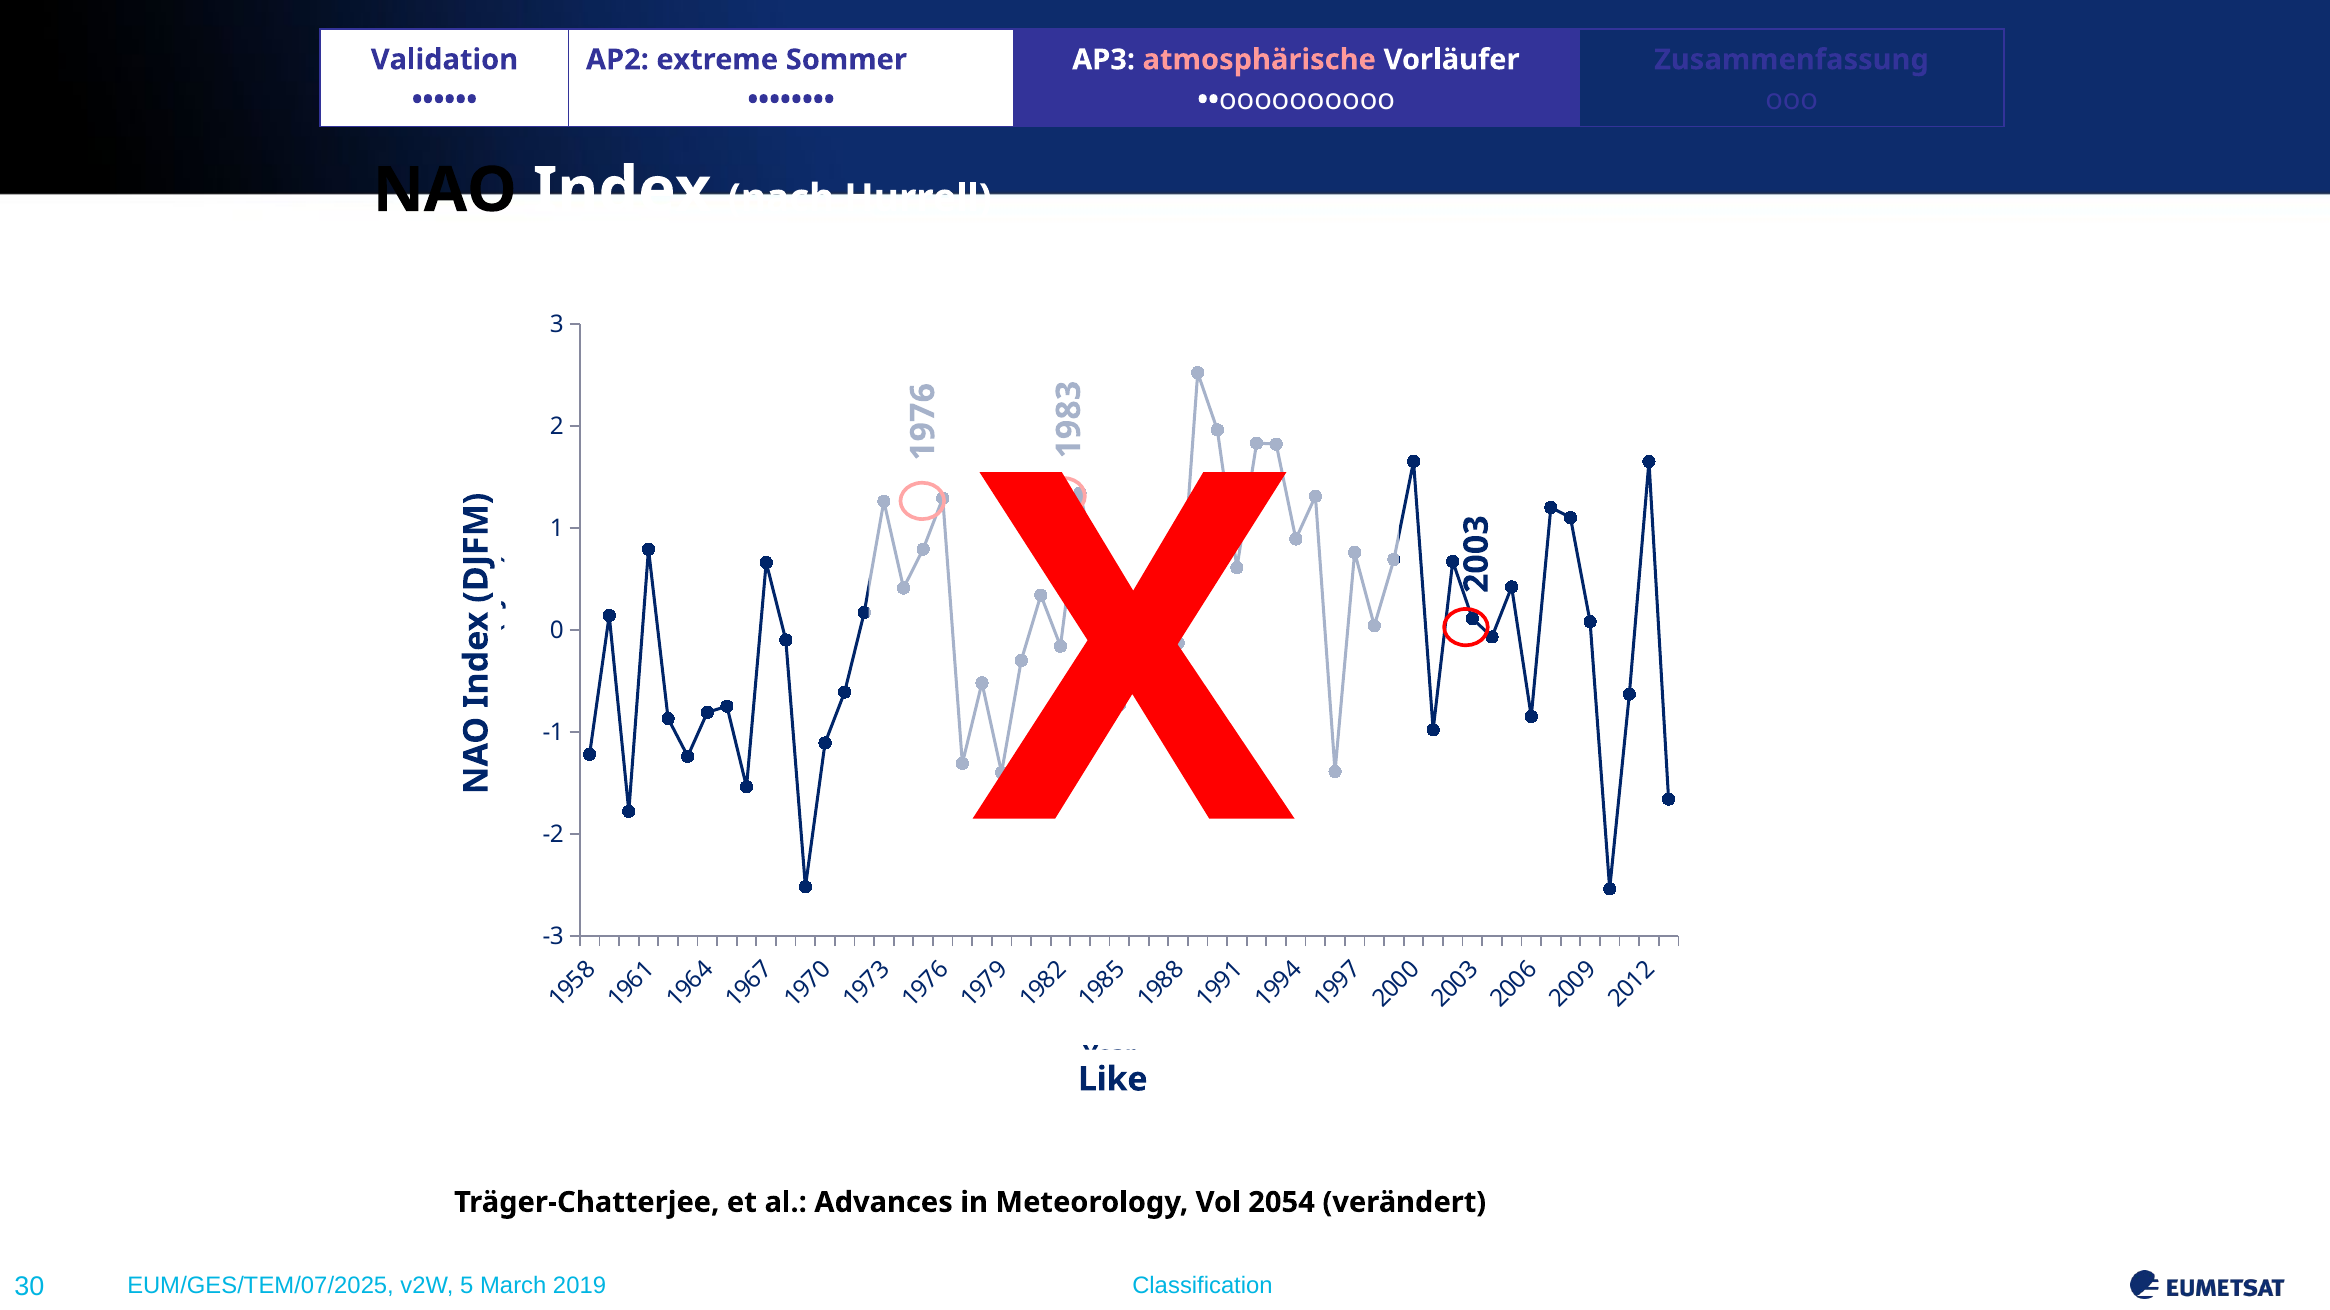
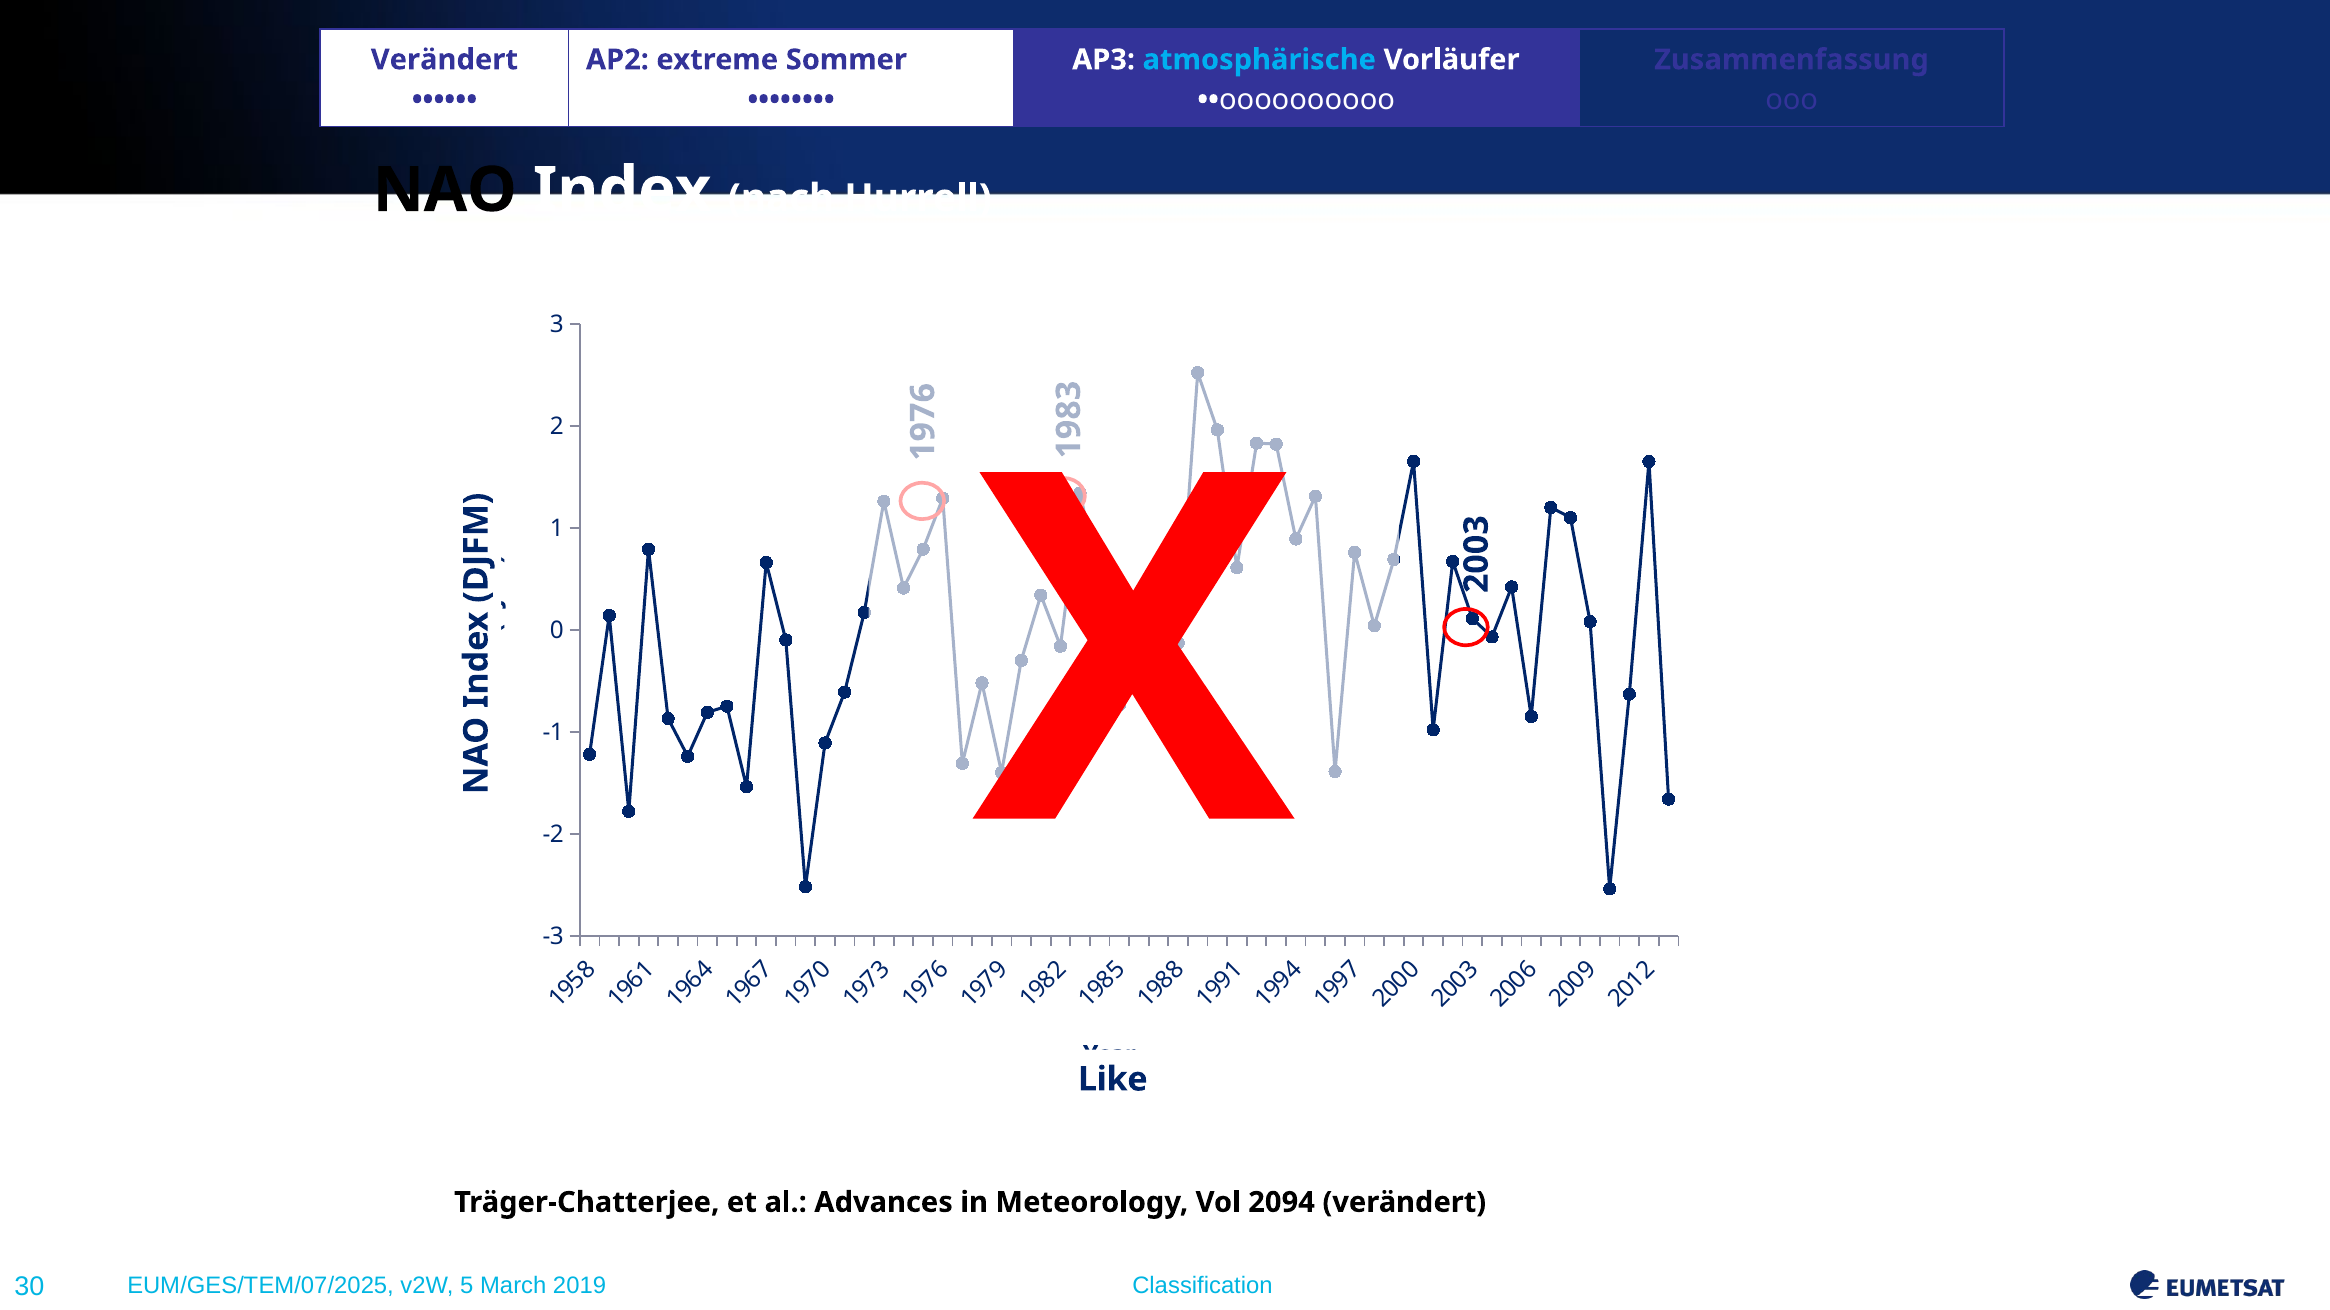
Validation at (444, 60): Validation -> Verändert
atmosphärische colour: pink -> light blue
2054: 2054 -> 2094
